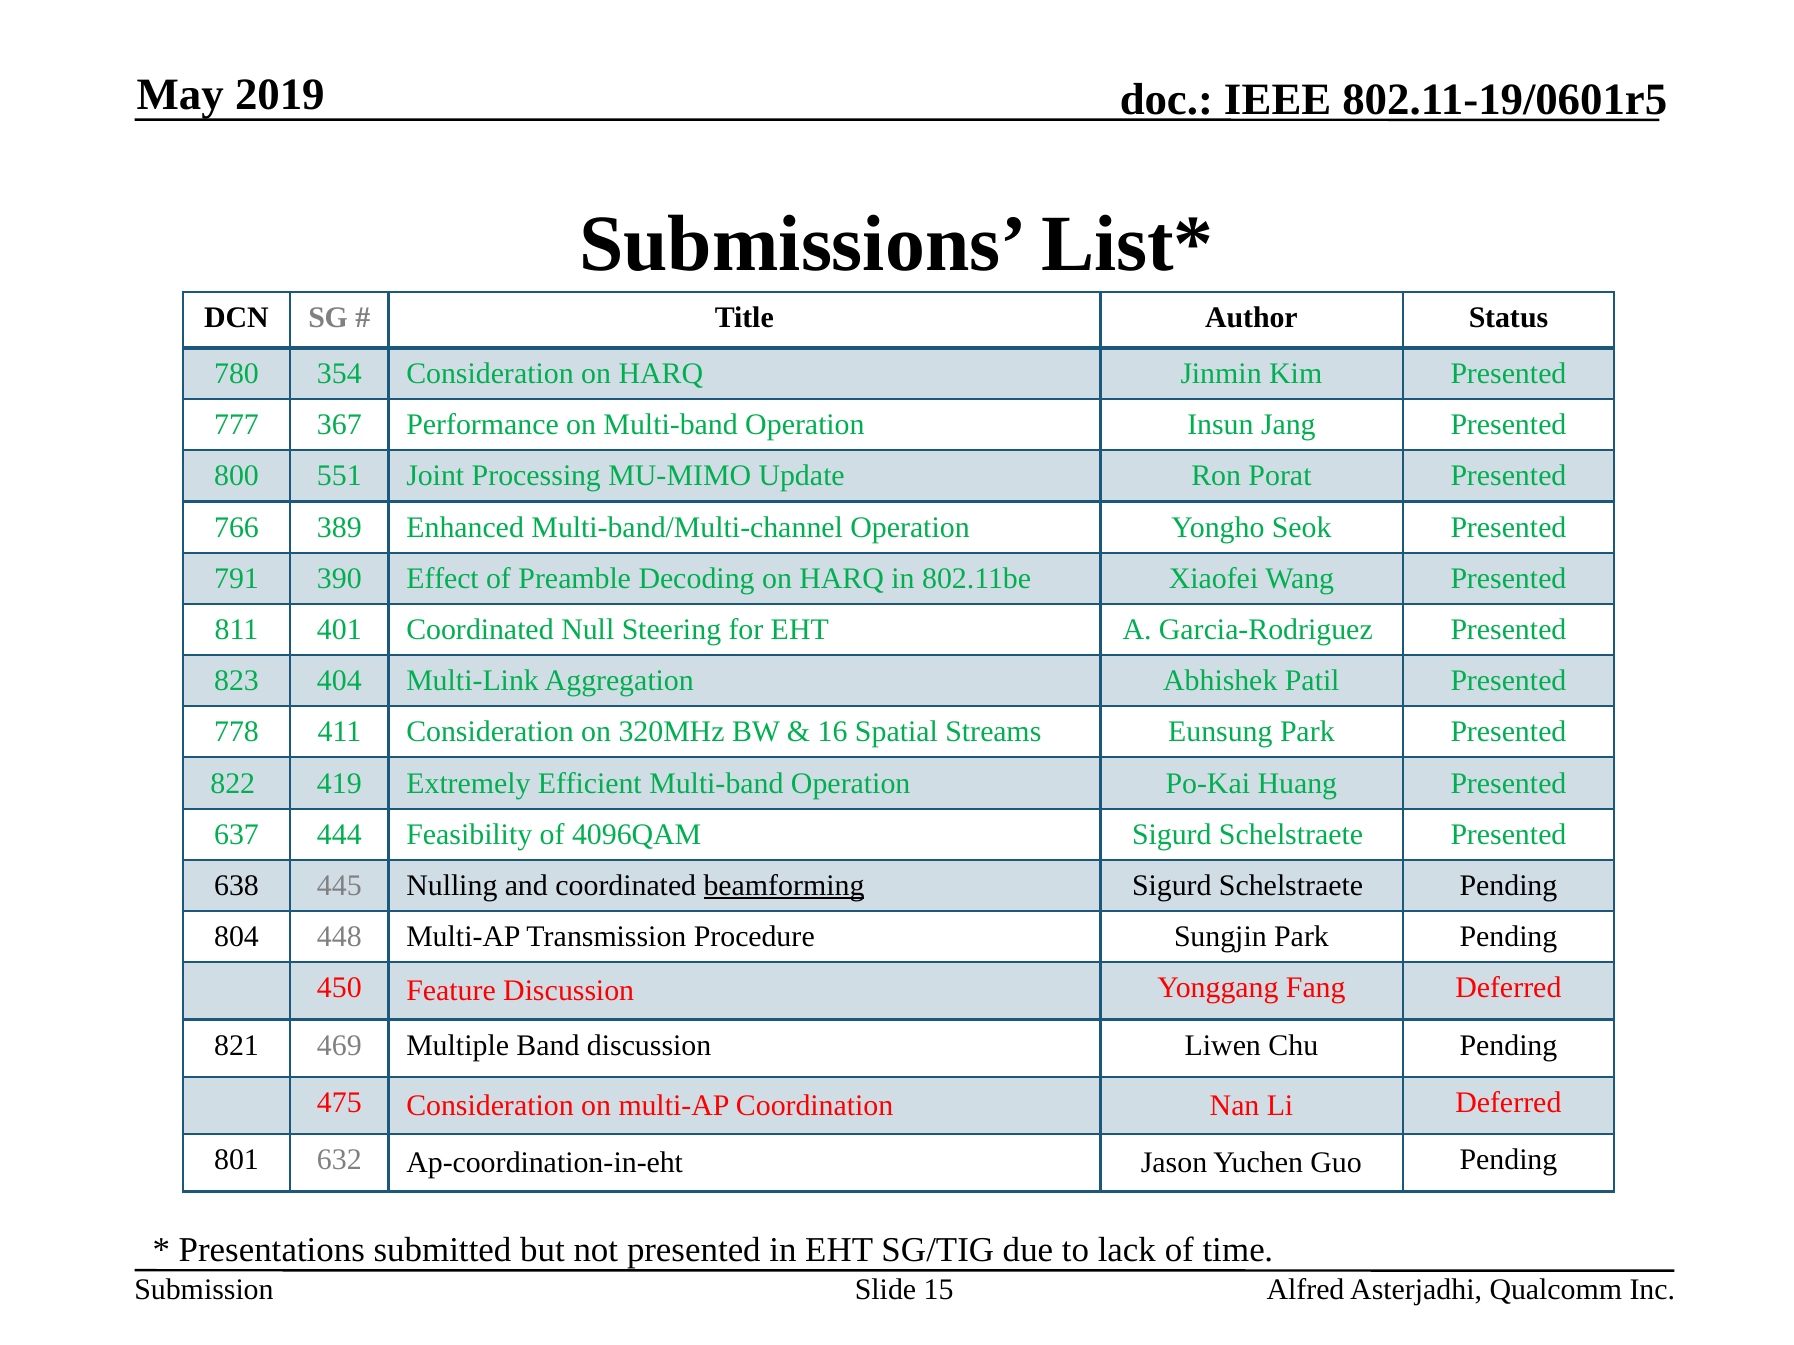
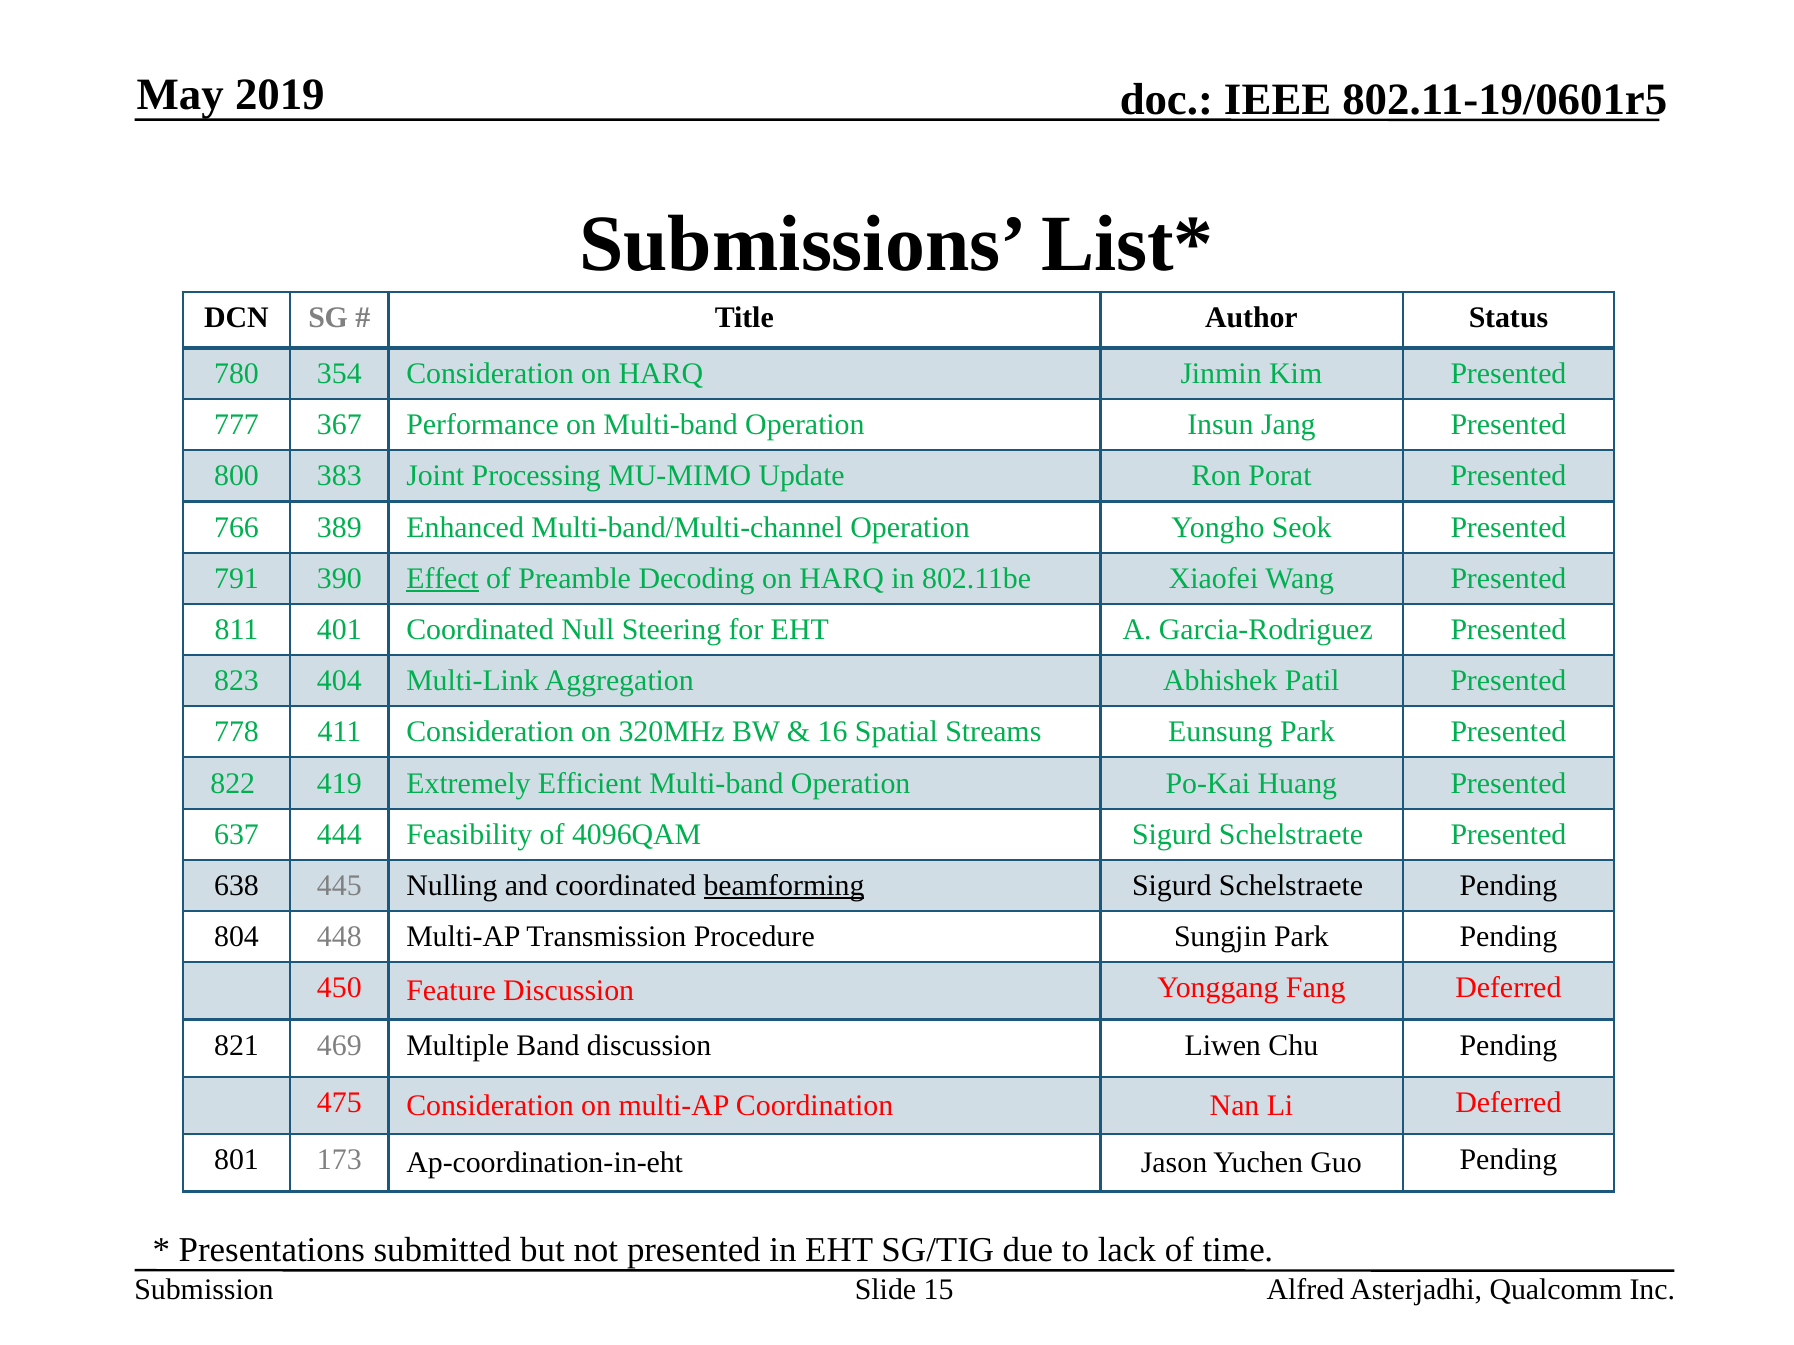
551: 551 -> 383
Effect underline: none -> present
632: 632 -> 173
